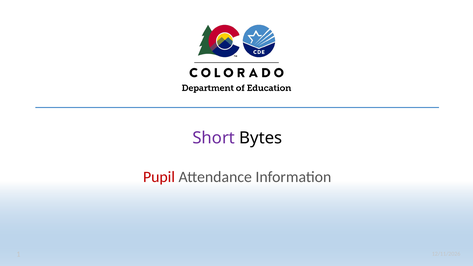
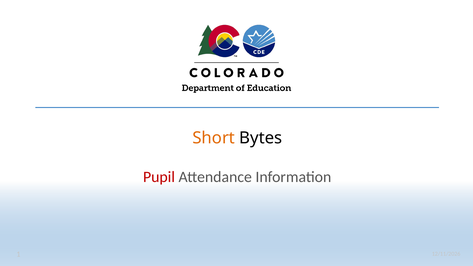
Short colour: purple -> orange
